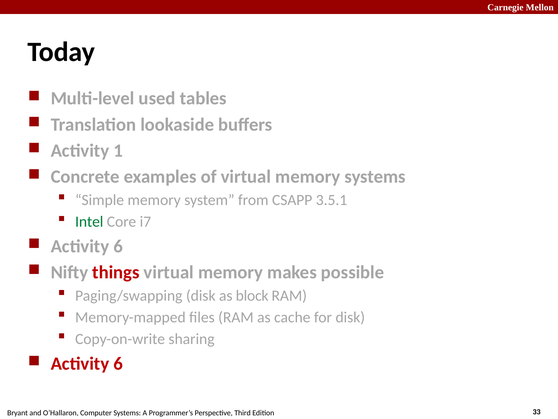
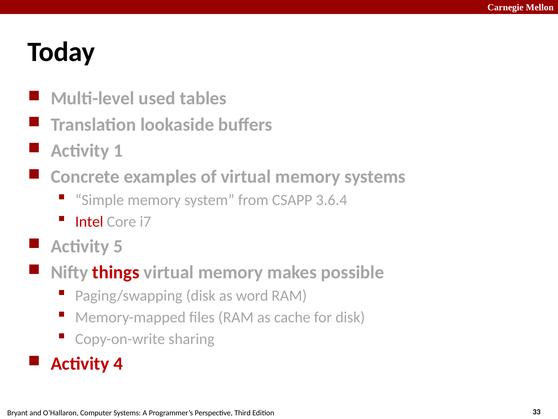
3.5.1: 3.5.1 -> 3.6.4
Intel colour: green -> red
6 at (118, 246): 6 -> 5
block: block -> word
6 at (118, 363): 6 -> 4
